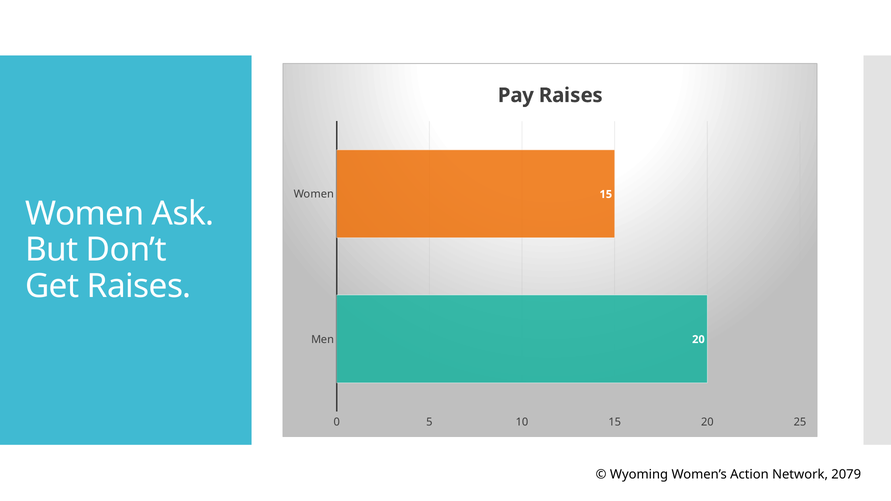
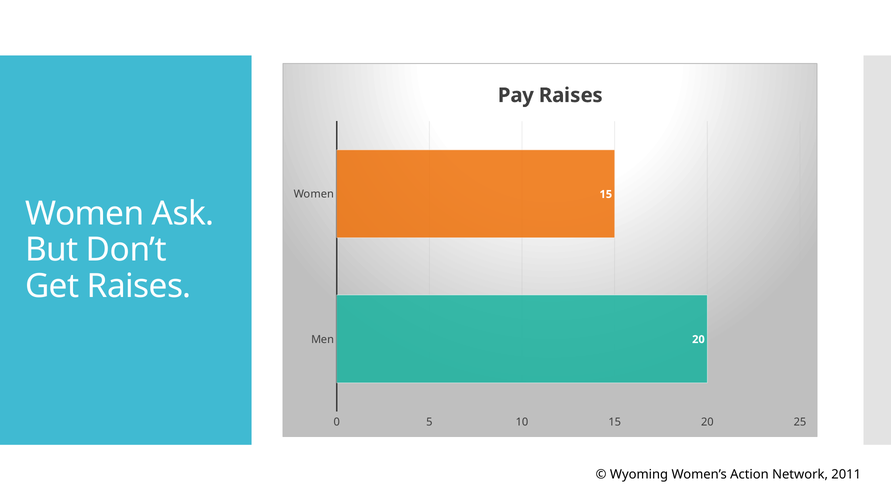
2079: 2079 -> 2011
